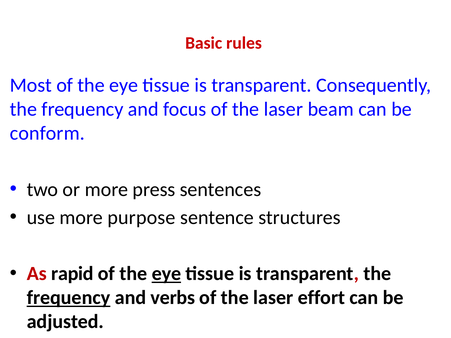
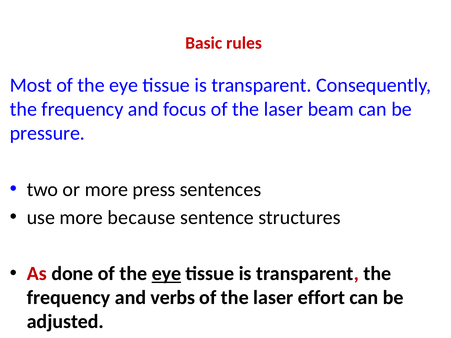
conform: conform -> pressure
purpose: purpose -> because
rapid: rapid -> done
frequency at (69, 298) underline: present -> none
